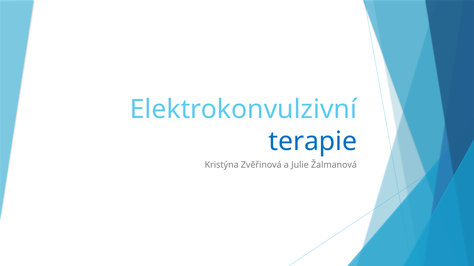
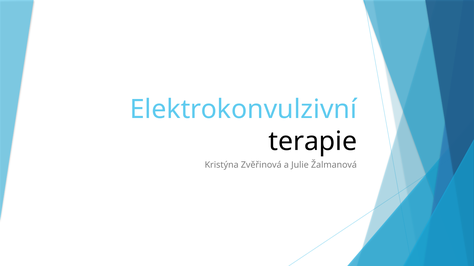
terapie colour: blue -> black
